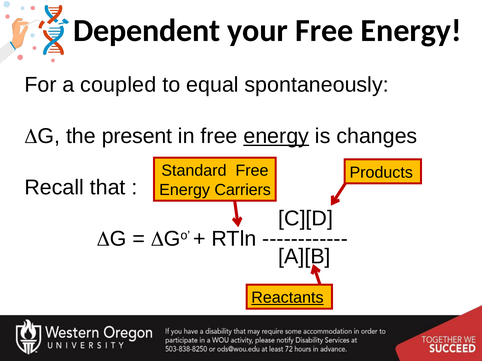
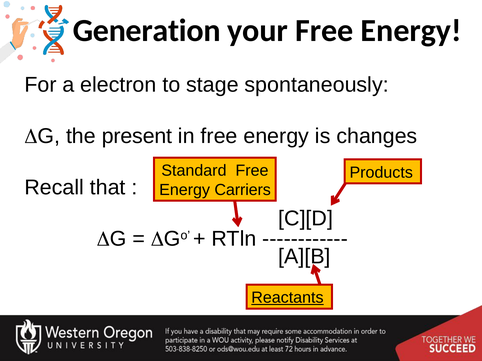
Dependent: Dependent -> Generation
coupled: coupled -> electron
equal: equal -> stage
energy at (276, 136) underline: present -> none
